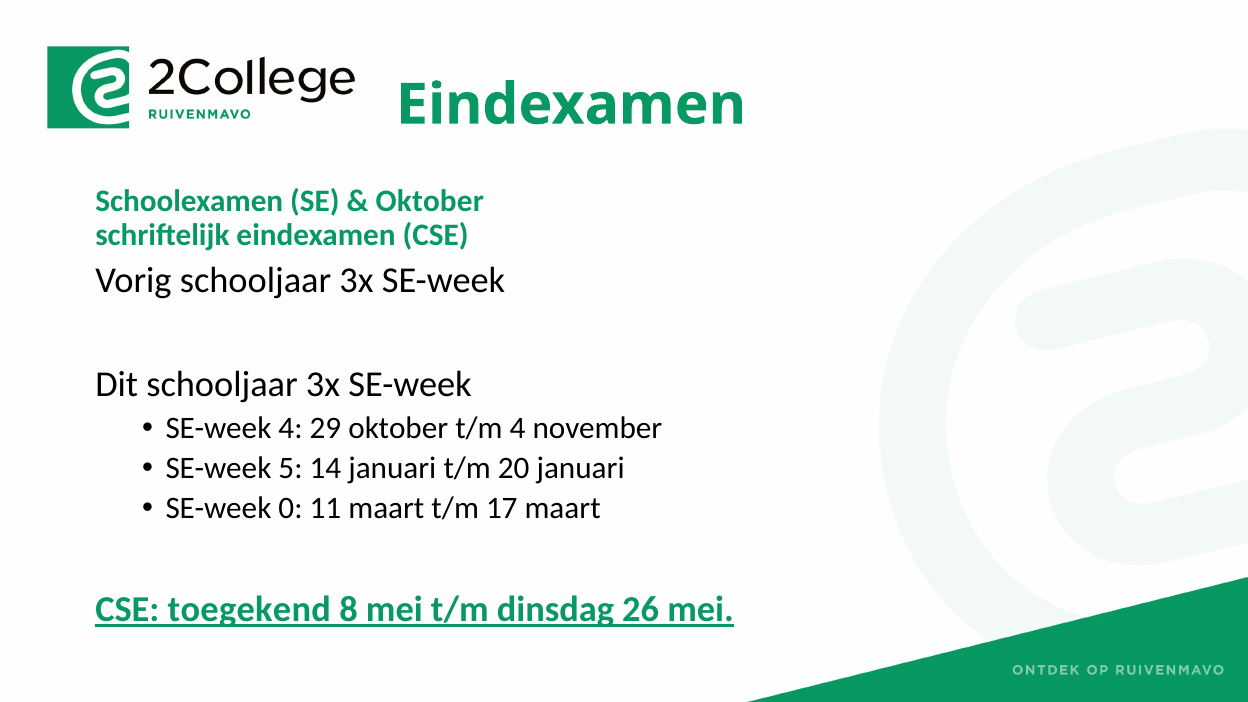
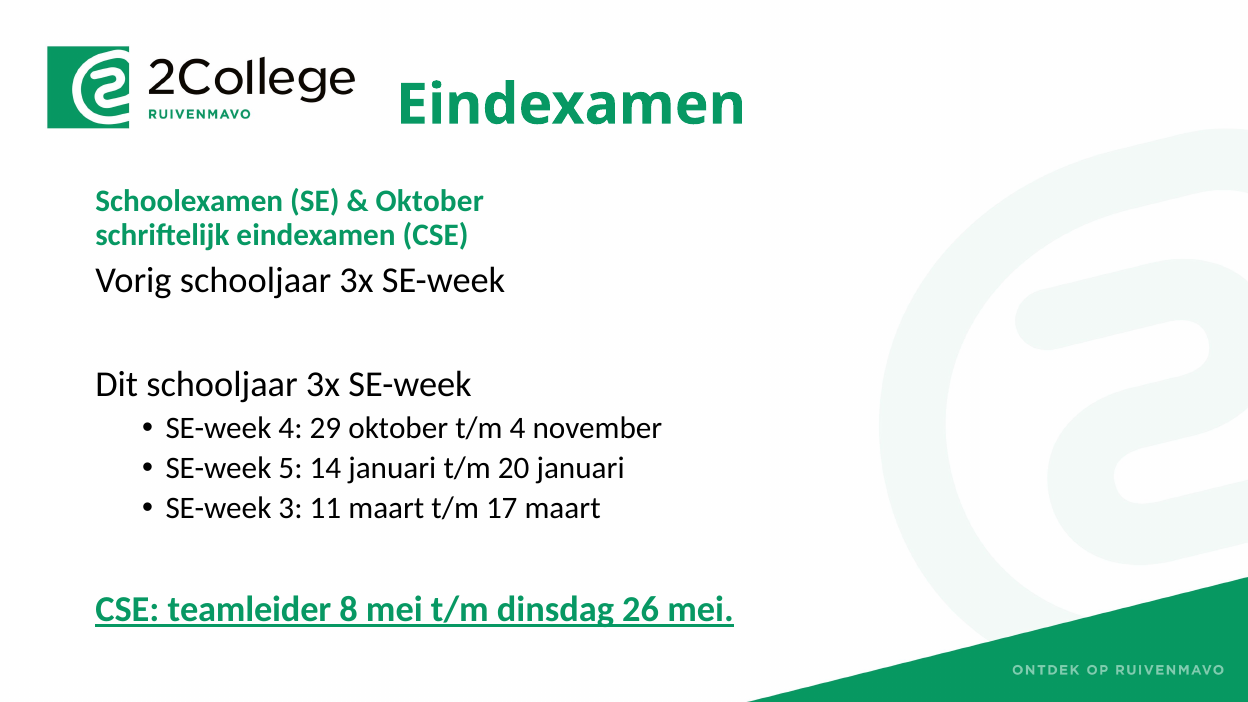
0: 0 -> 3
toegekend: toegekend -> teamleider
